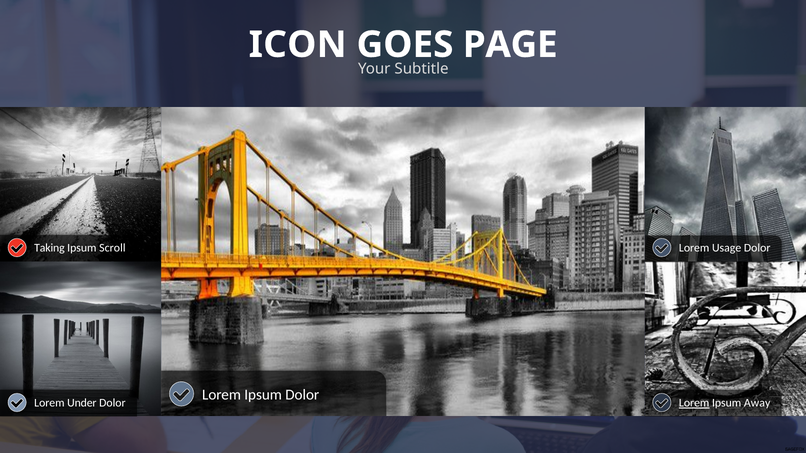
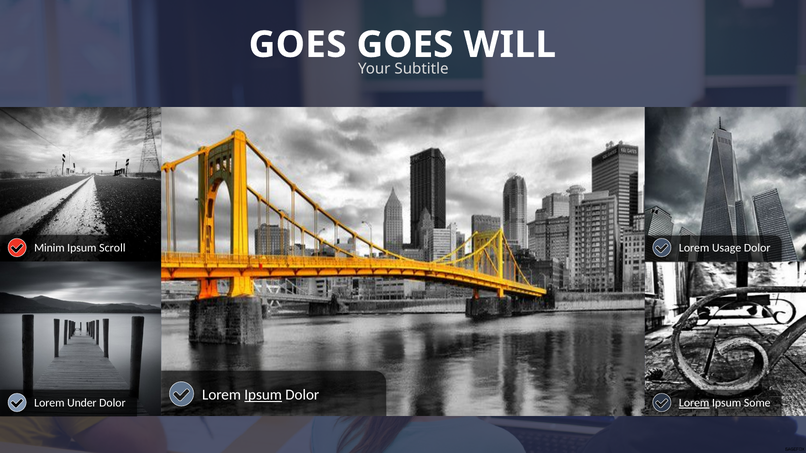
ICON at (298, 45): ICON -> GOES
PAGE: PAGE -> WILL
Taking: Taking -> Minim
Ipsum at (263, 395) underline: none -> present
Away: Away -> Some
